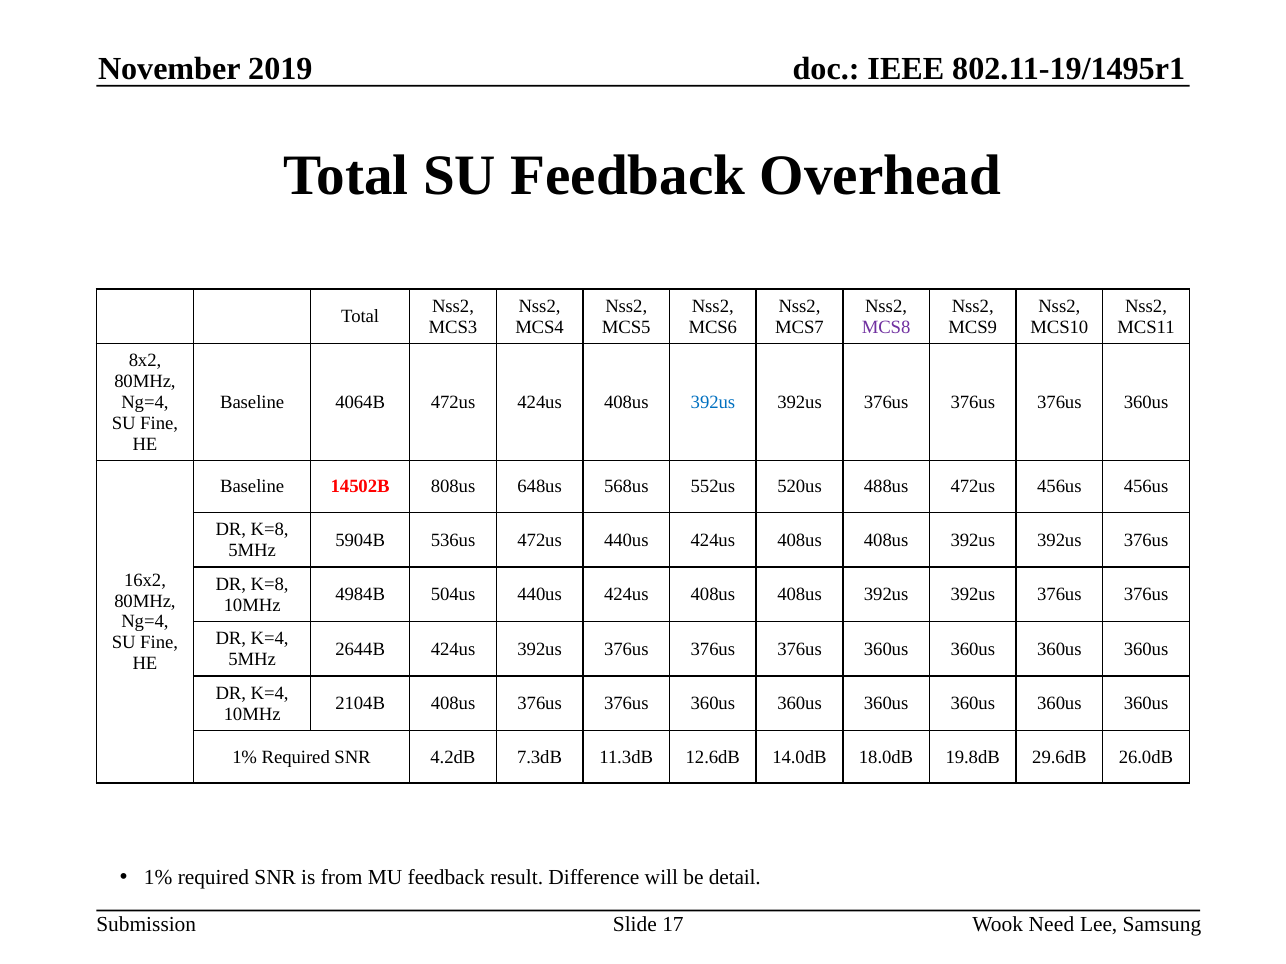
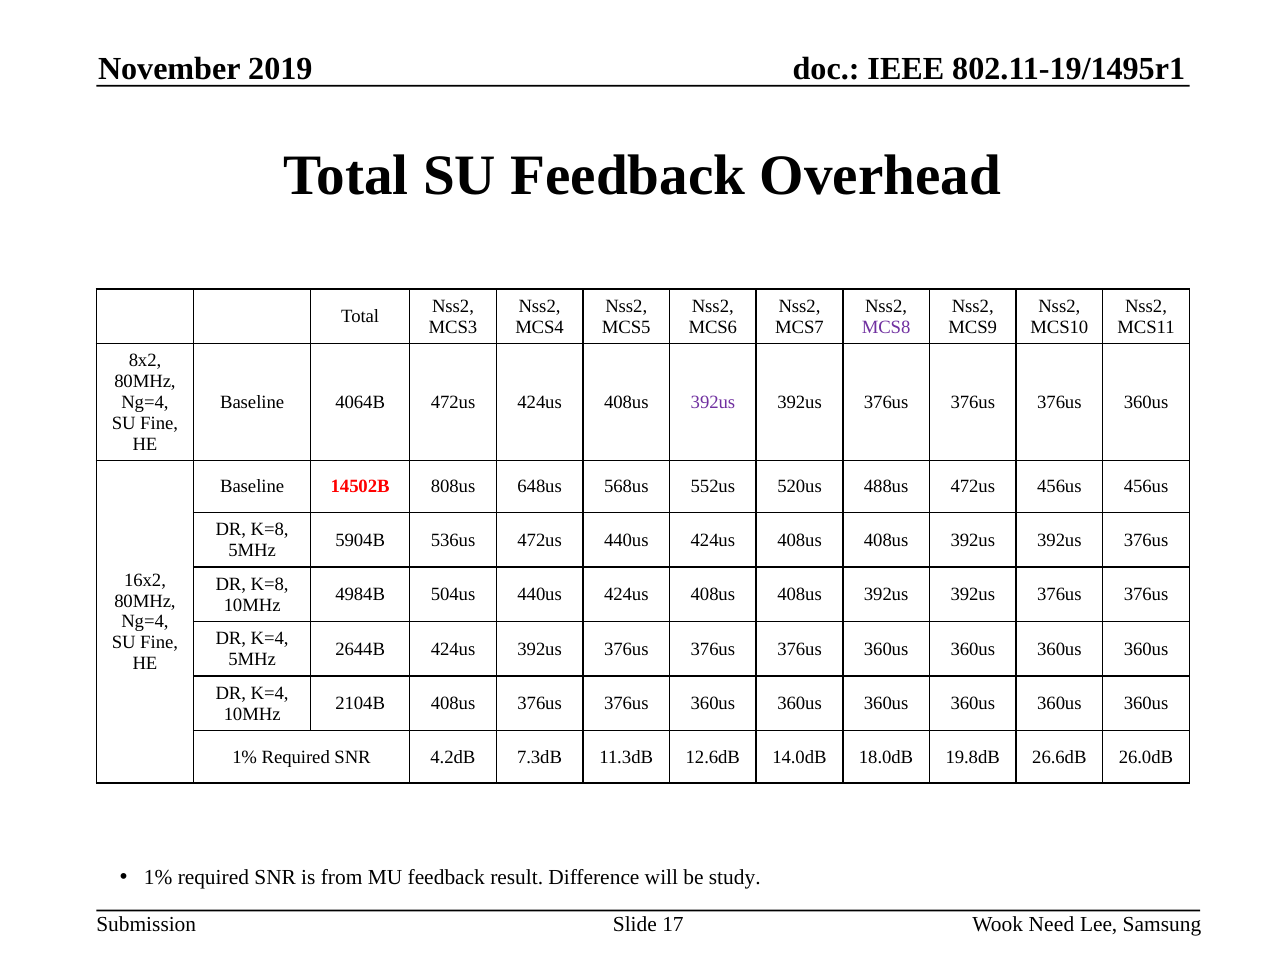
392us at (713, 402) colour: blue -> purple
29.6dB: 29.6dB -> 26.6dB
detail: detail -> study
